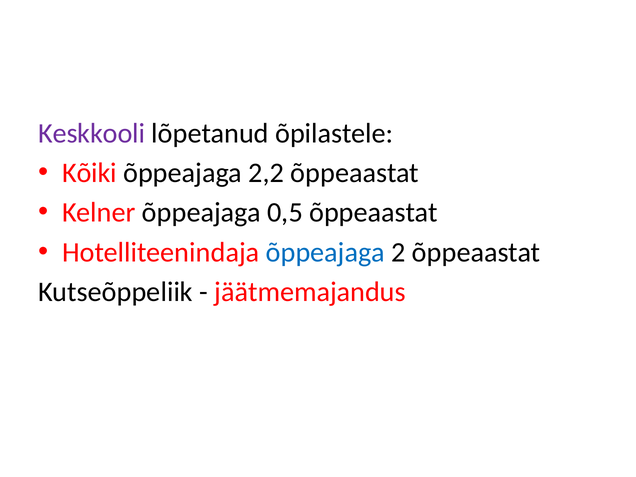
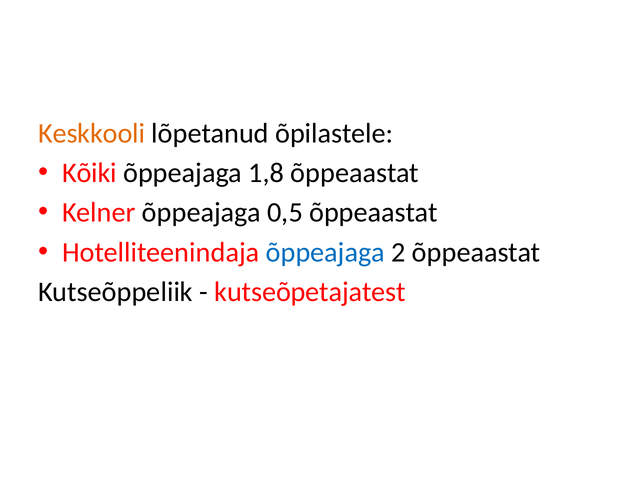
Keskkooli colour: purple -> orange
2,2: 2,2 -> 1,8
jäätmemajandus: jäätmemajandus -> kutseõpetajatest
